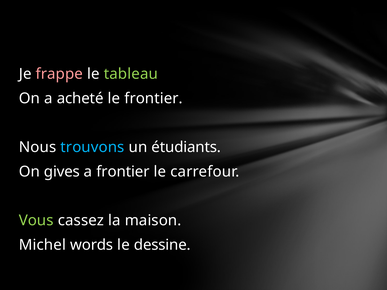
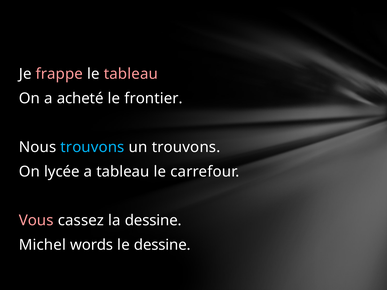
tableau at (131, 74) colour: light green -> pink
un étudiants: étudiants -> trouvons
gives: gives -> lycée
a frontier: frontier -> tableau
Vous colour: light green -> pink
la maison: maison -> dessine
